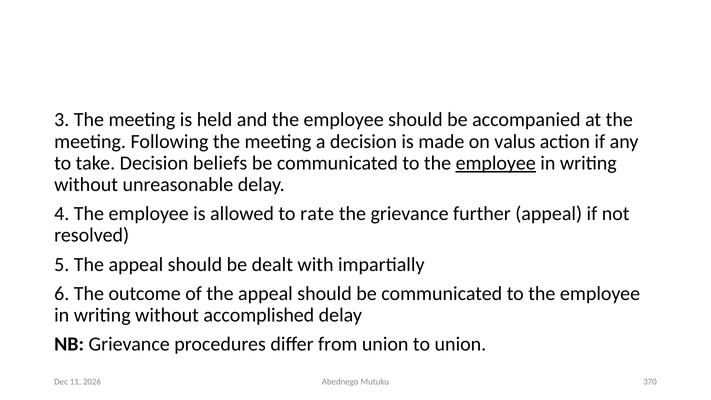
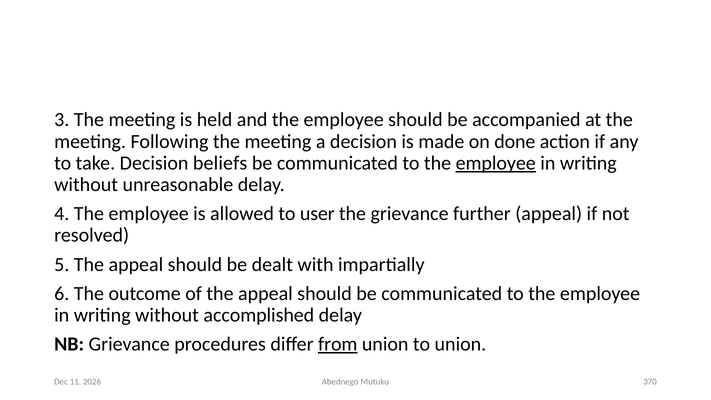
valus: valus -> done
rate: rate -> user
from underline: none -> present
